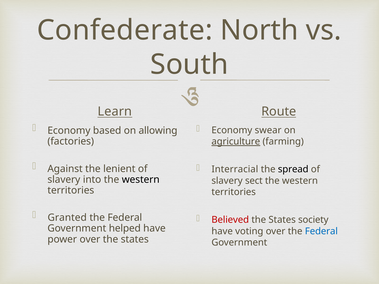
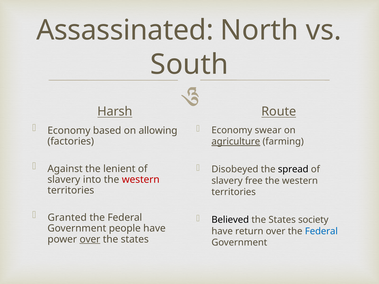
Confederate: Confederate -> Assassinated
Learn: Learn -> Harsh
Interracial: Interracial -> Disobeyed
western at (141, 180) colour: black -> red
sect: sect -> free
Believed colour: red -> black
helped: helped -> people
voting: voting -> return
over at (90, 239) underline: none -> present
